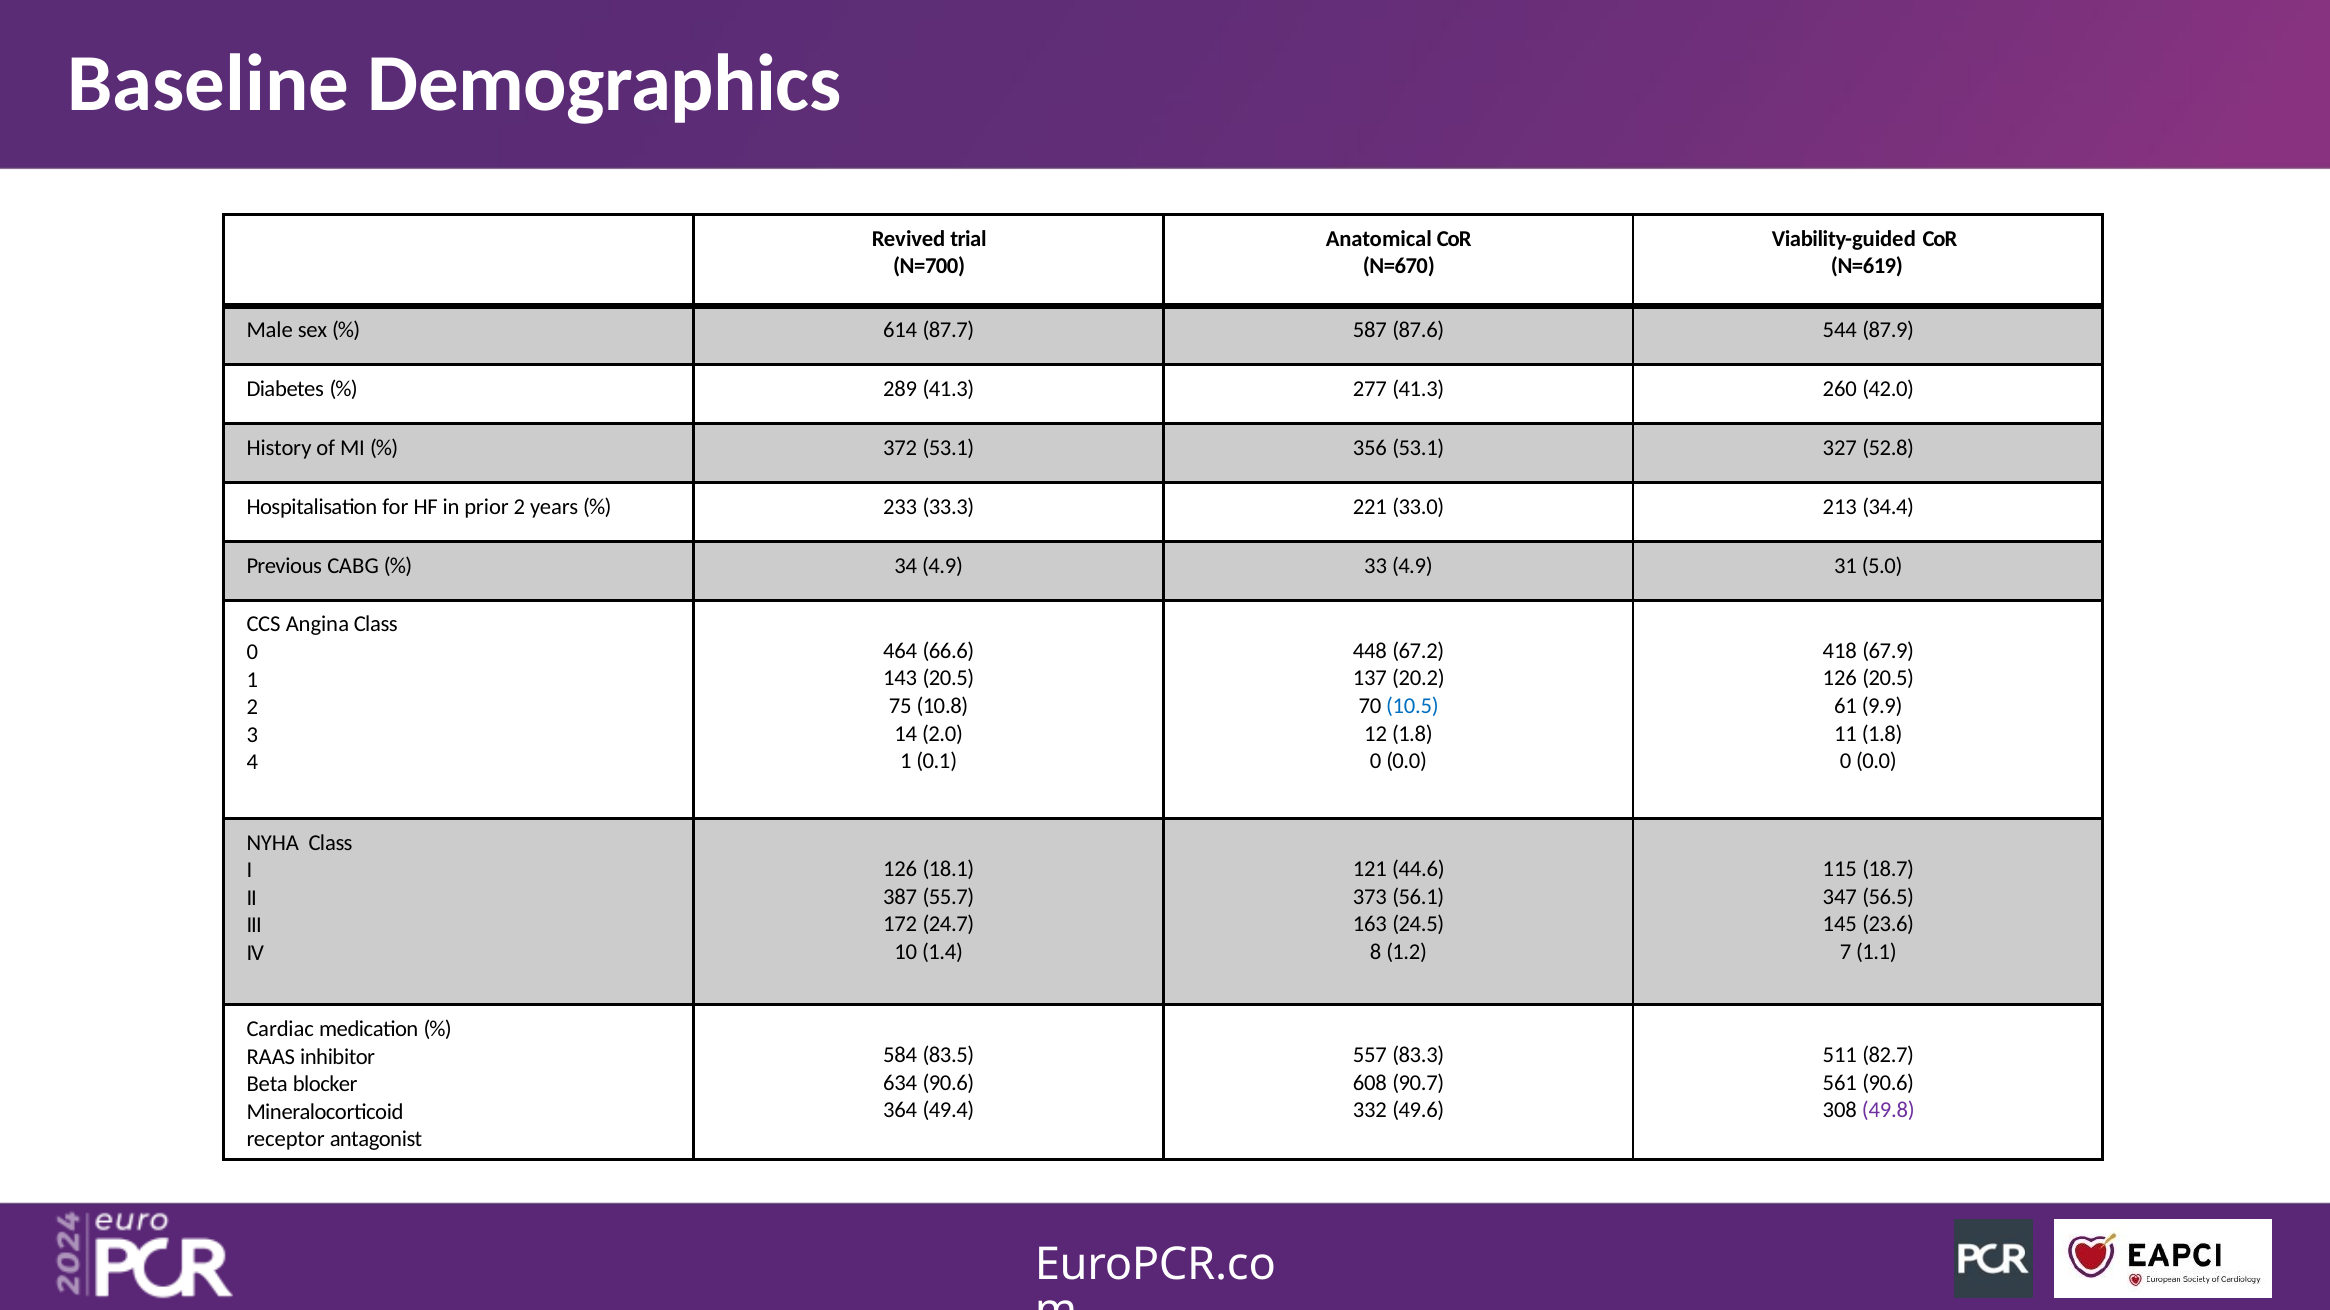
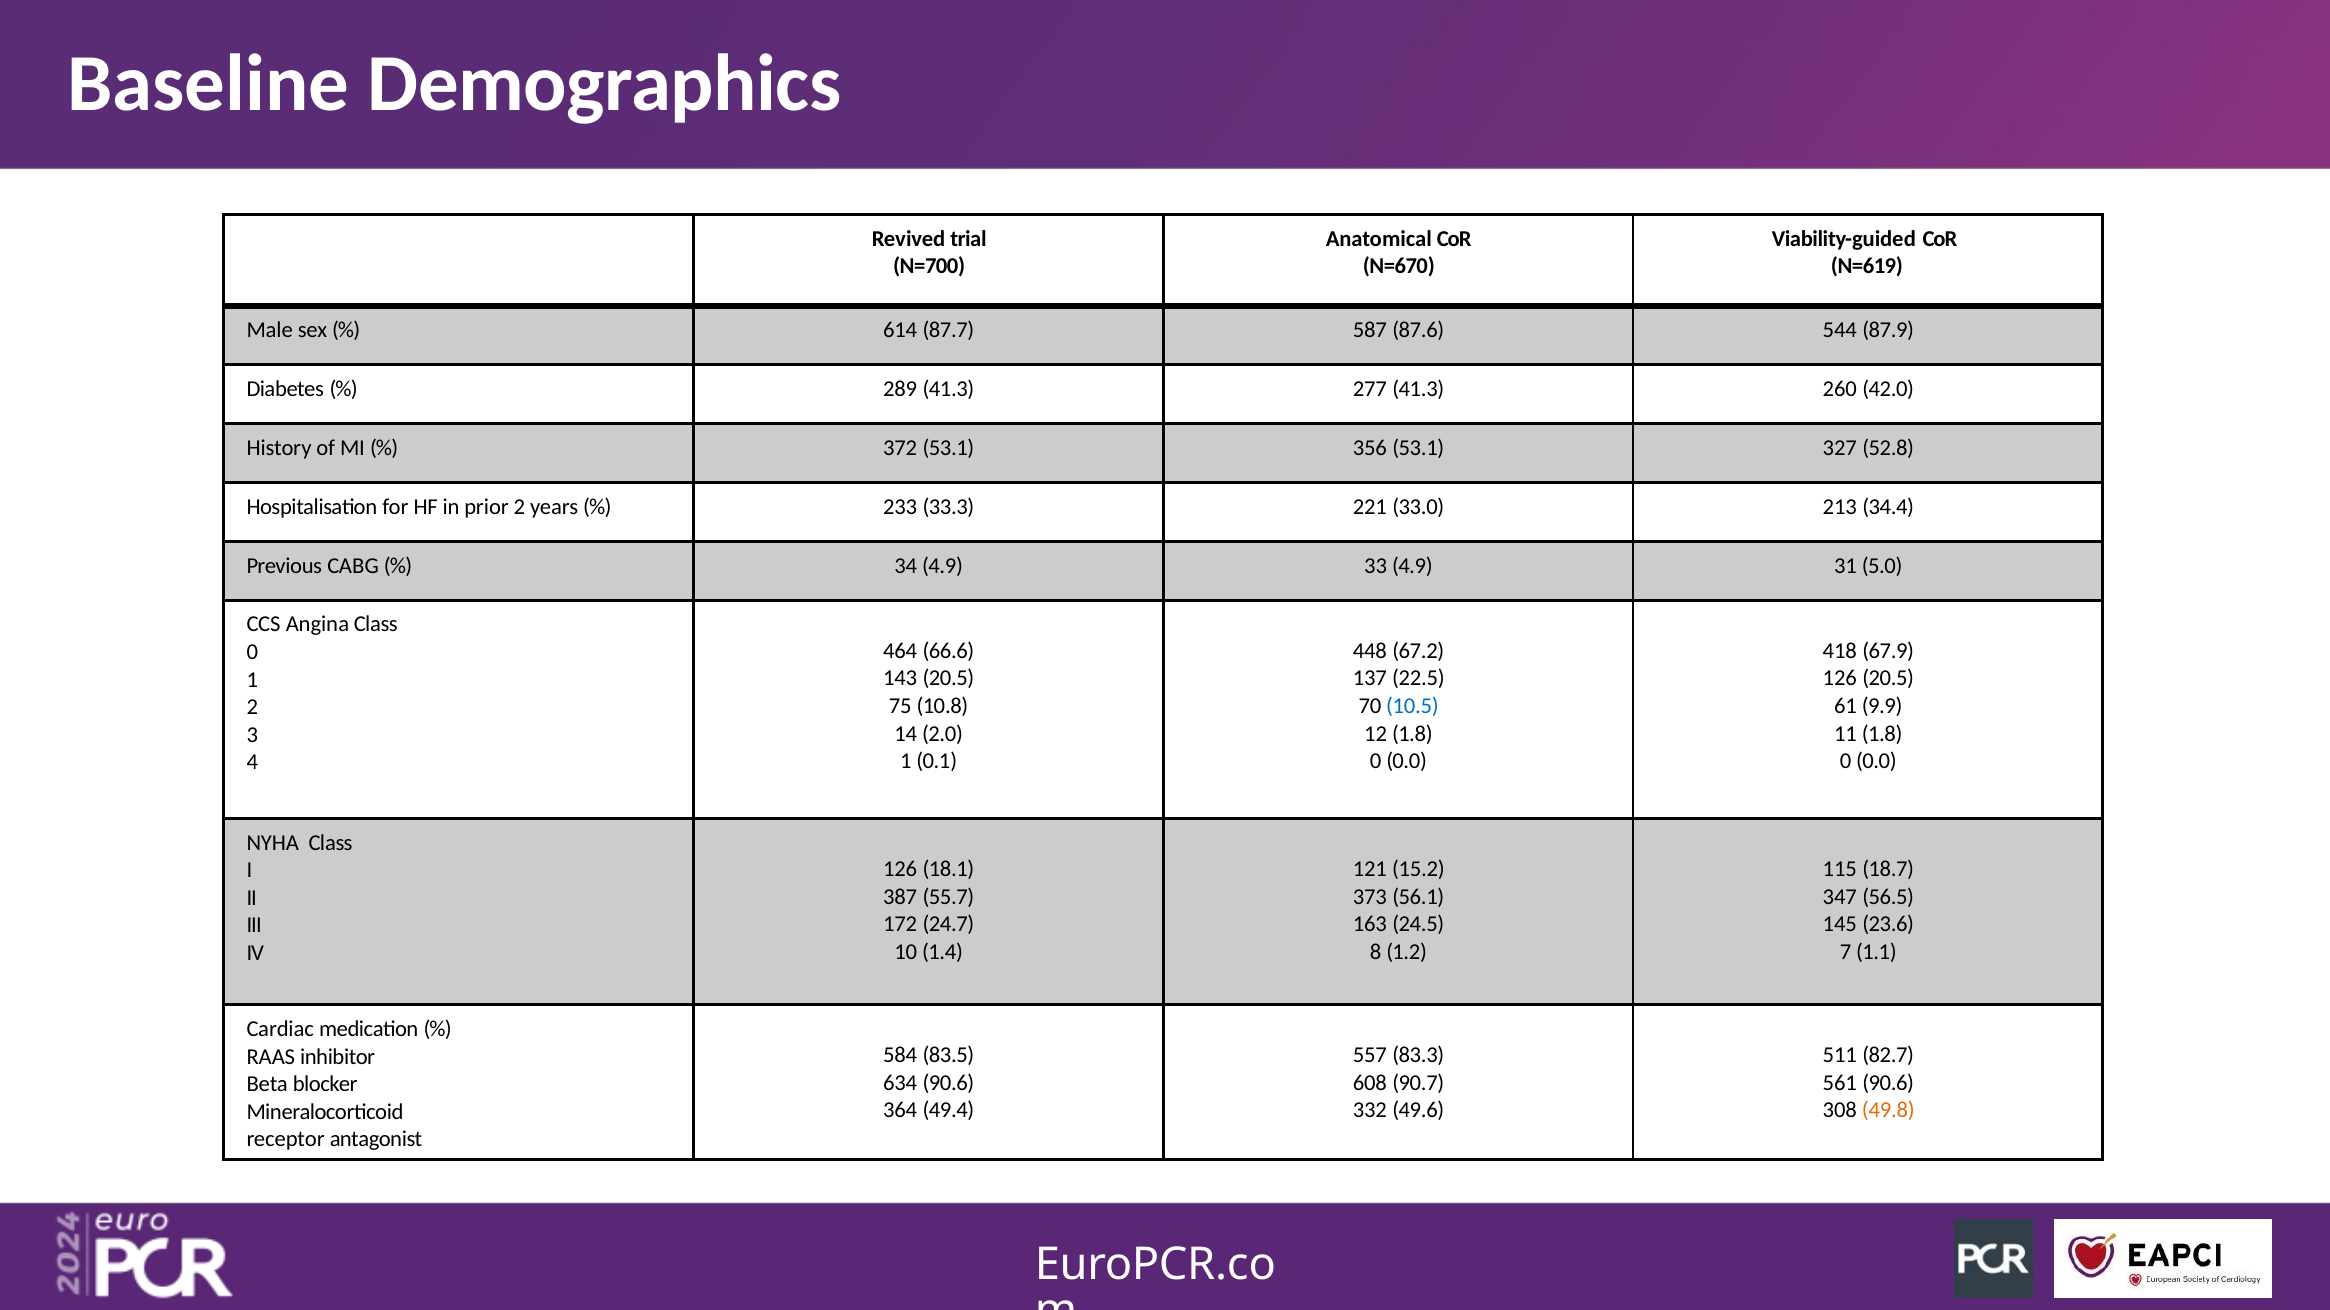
20.2: 20.2 -> 22.5
44.6: 44.6 -> 15.2
49.8 colour: purple -> orange
